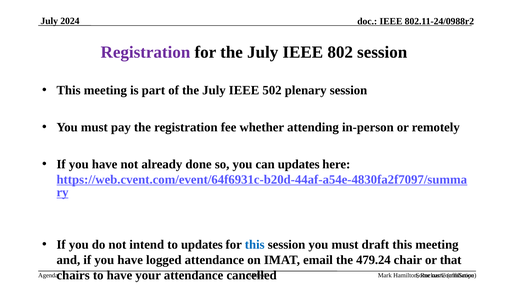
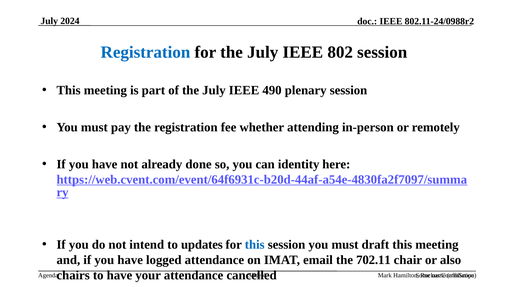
Registration at (145, 52) colour: purple -> blue
502: 502 -> 490
can updates: updates -> identity
479.24: 479.24 -> 702.11
that: that -> also
